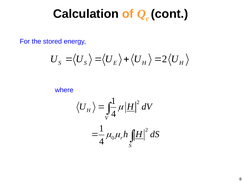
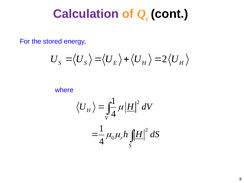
Calculation colour: black -> purple
